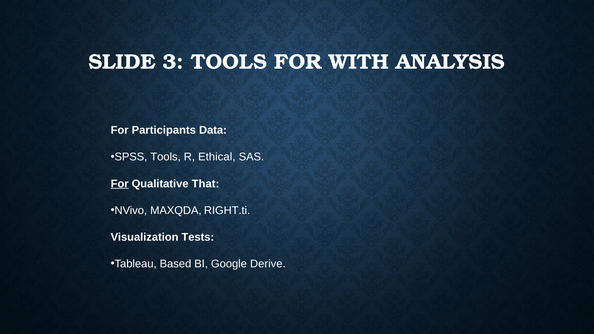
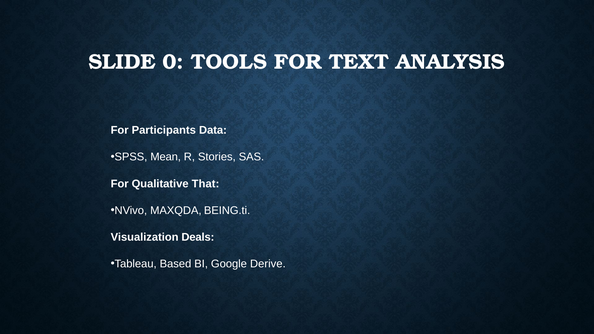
3: 3 -> 0
WITH: WITH -> TEXT
SPSS Tools: Tools -> Mean
Ethical: Ethical -> Stories
For at (120, 184) underline: present -> none
RIGHT.ti: RIGHT.ti -> BEING.ti
Tests: Tests -> Deals
